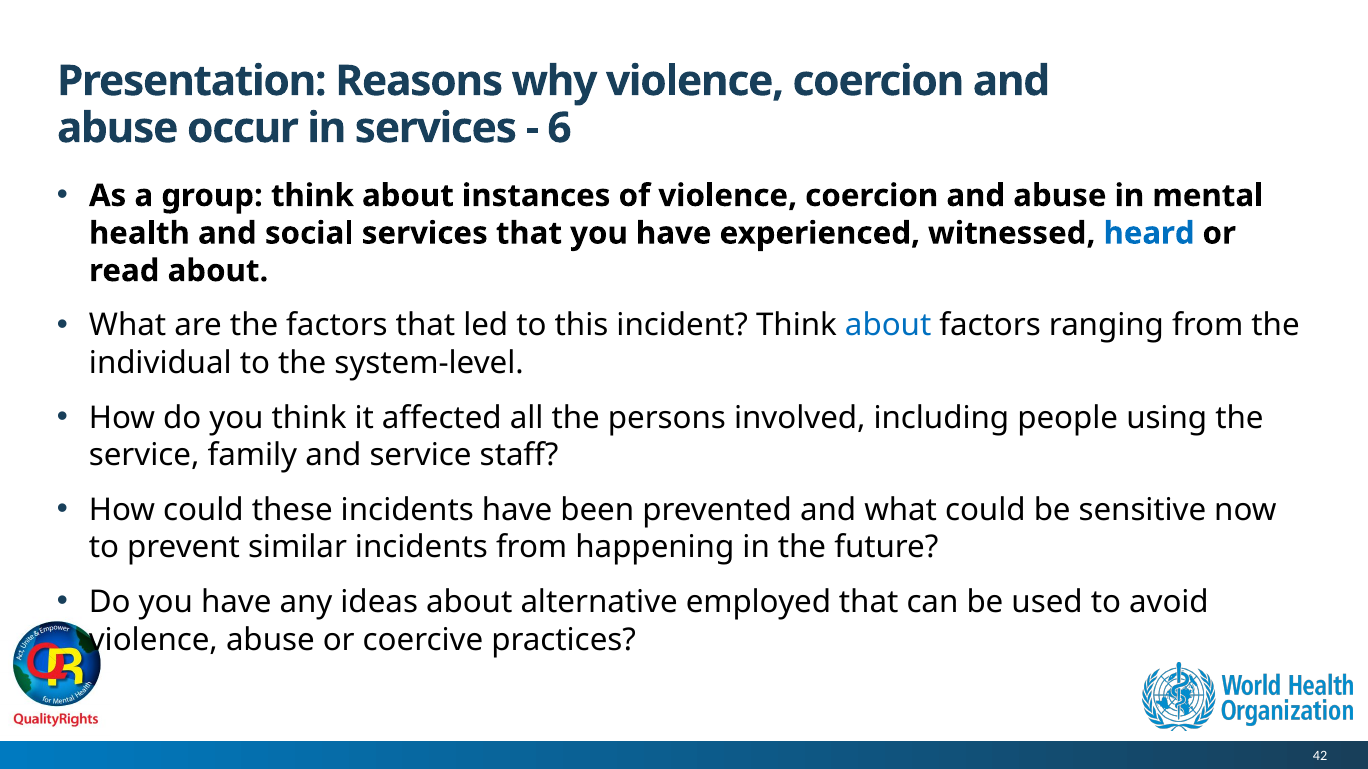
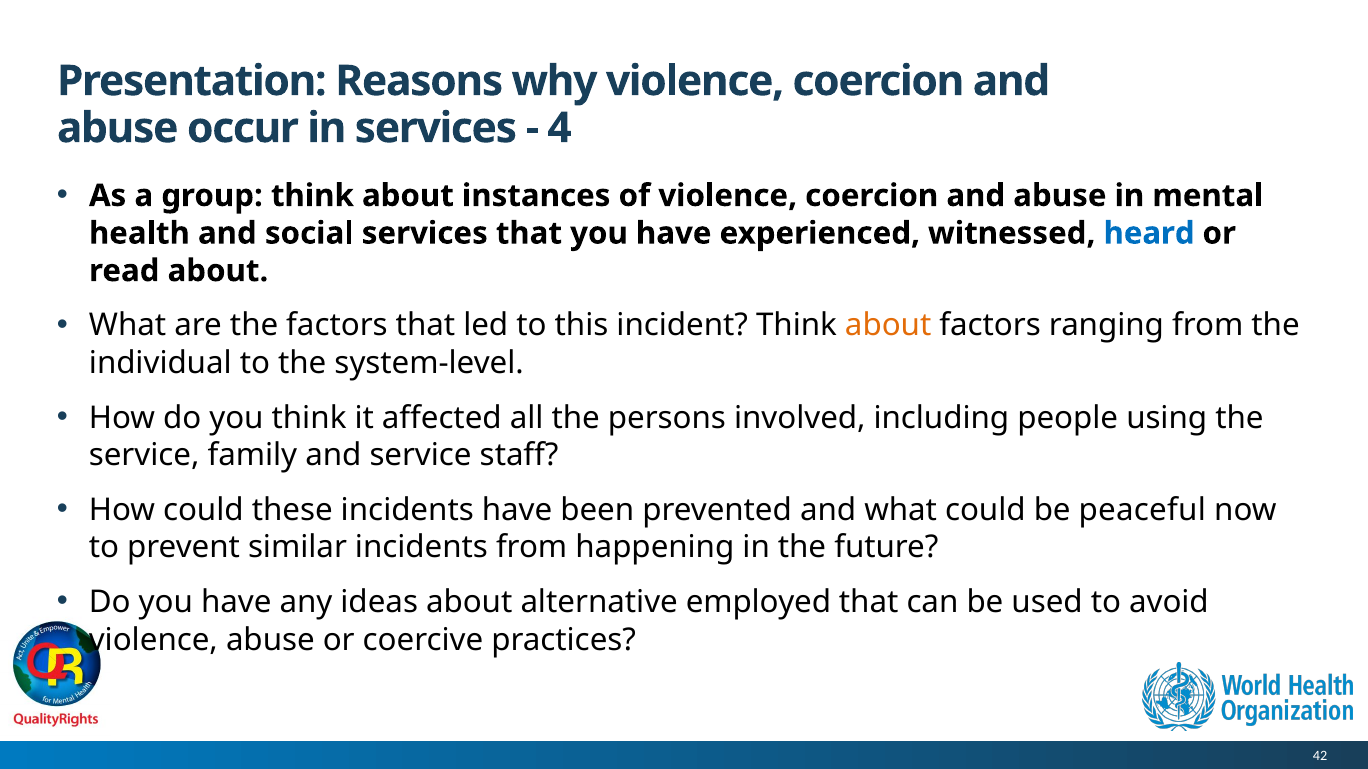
6: 6 -> 4
about at (888, 326) colour: blue -> orange
sensitive: sensitive -> peaceful
